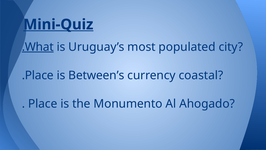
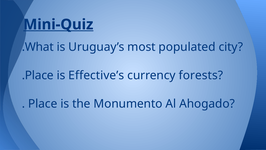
.What underline: present -> none
Between’s: Between’s -> Effective’s
coastal: coastal -> forests
